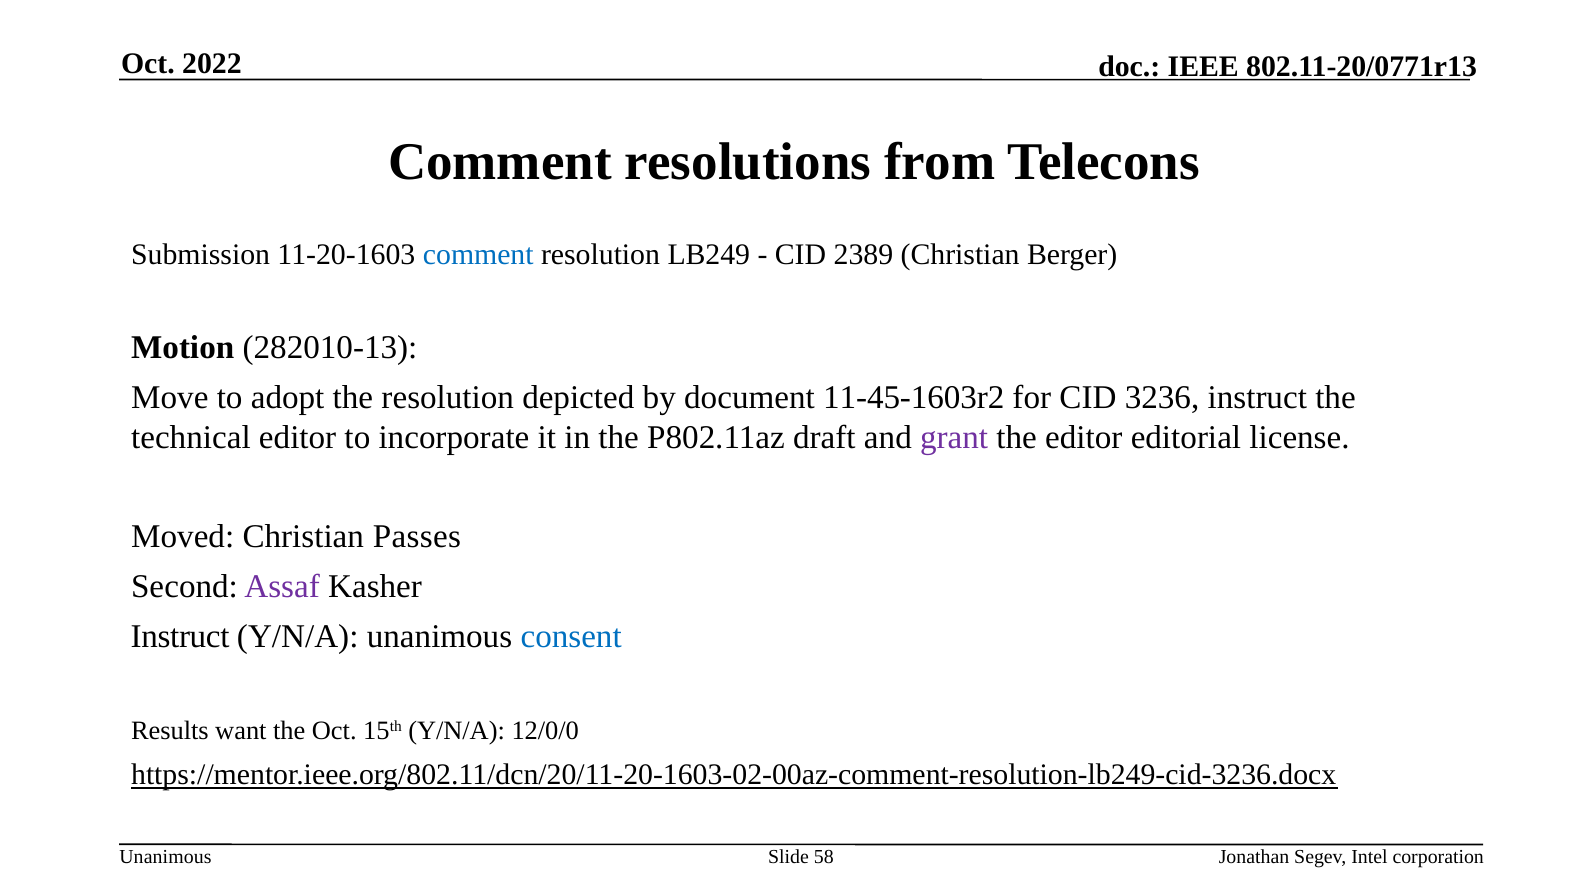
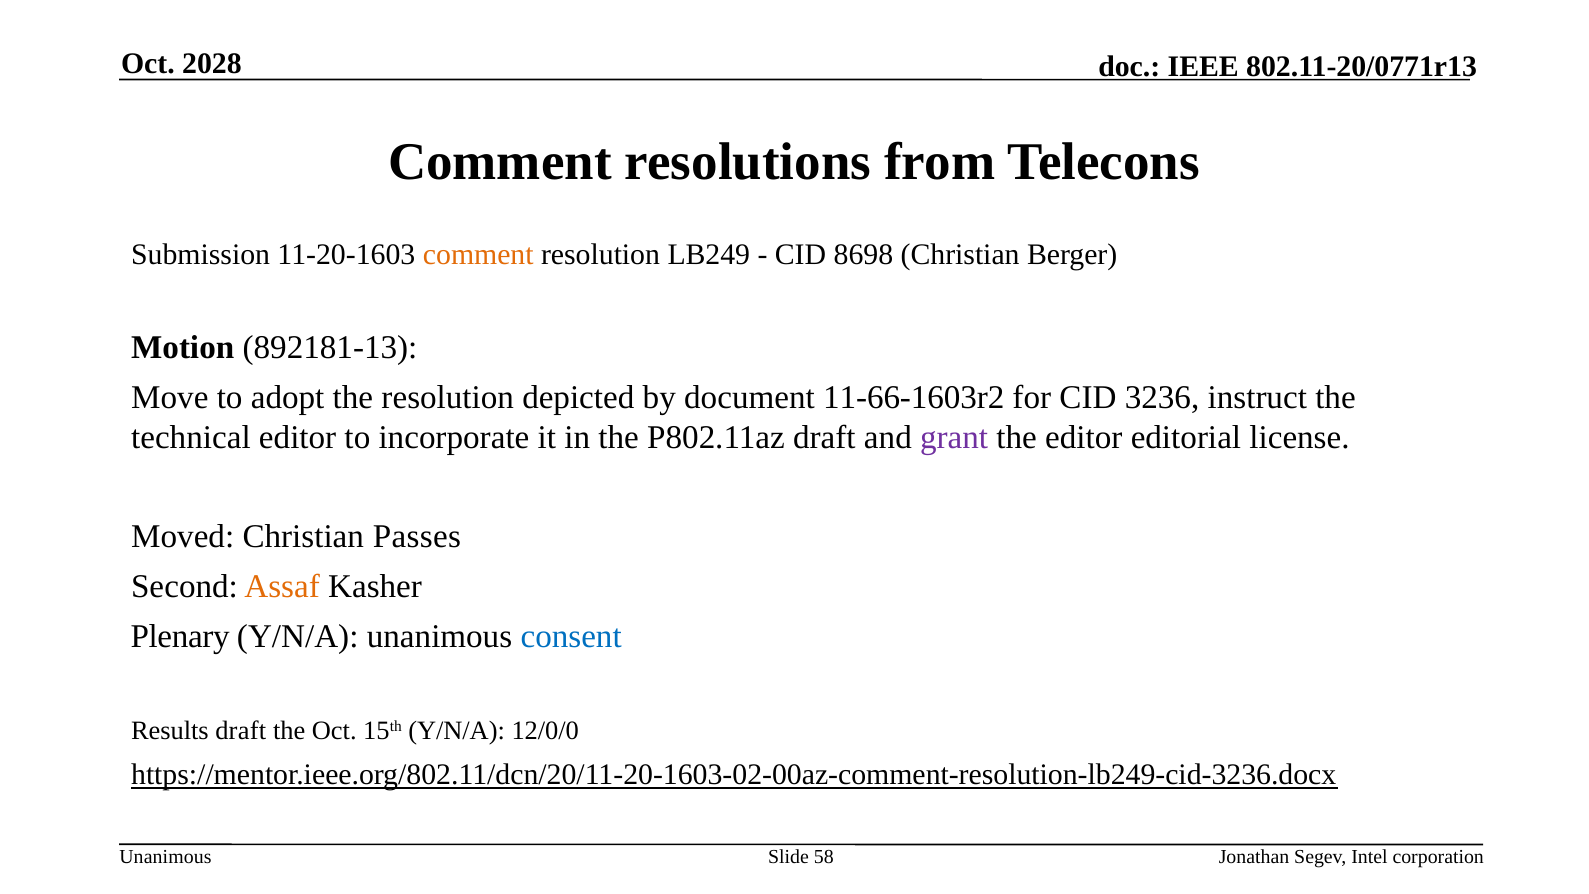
2022: 2022 -> 2028
comment at (478, 254) colour: blue -> orange
2389: 2389 -> 8698
282010-13: 282010-13 -> 892181-13
11-45-1603r2: 11-45-1603r2 -> 11-66-1603r2
Assaf colour: purple -> orange
Instruct at (180, 636): Instruct -> Plenary
Results want: want -> draft
